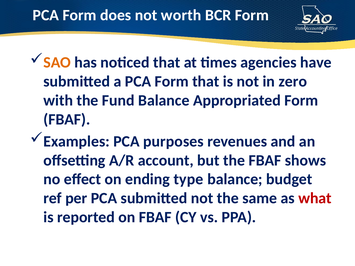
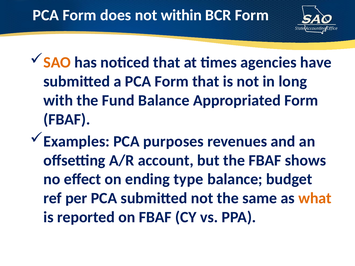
worth: worth -> within
zero: zero -> long
what colour: red -> orange
